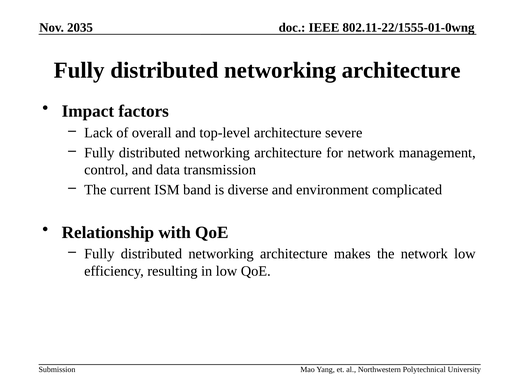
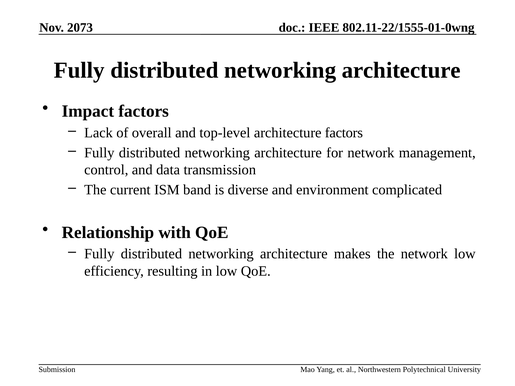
2035: 2035 -> 2073
architecture severe: severe -> factors
